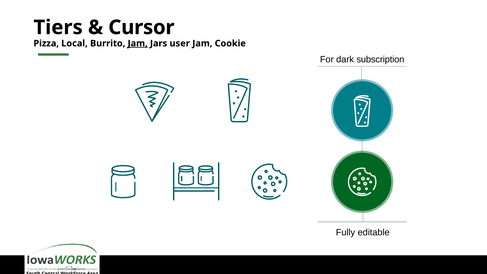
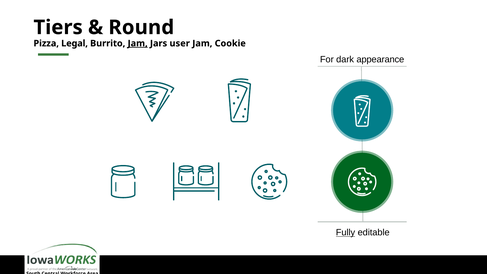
Cursor: Cursor -> Round
Local: Local -> Legal
subscription: subscription -> appearance
Fully underline: none -> present
